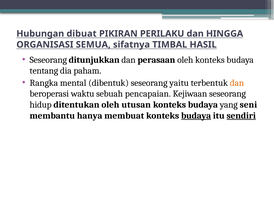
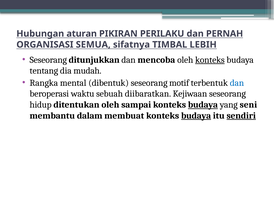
dibuat: dibuat -> aturan
HINGGA: HINGGA -> PERNAH
HASIL: HASIL -> LEBIH
perasaan: perasaan -> mencoba
konteks at (210, 60) underline: none -> present
paham: paham -> mudah
yaitu: yaitu -> motif
dan at (237, 83) colour: orange -> blue
pencapaian: pencapaian -> diibaratkan
utusan: utusan -> sampai
budaya at (203, 105) underline: none -> present
hanya: hanya -> dalam
